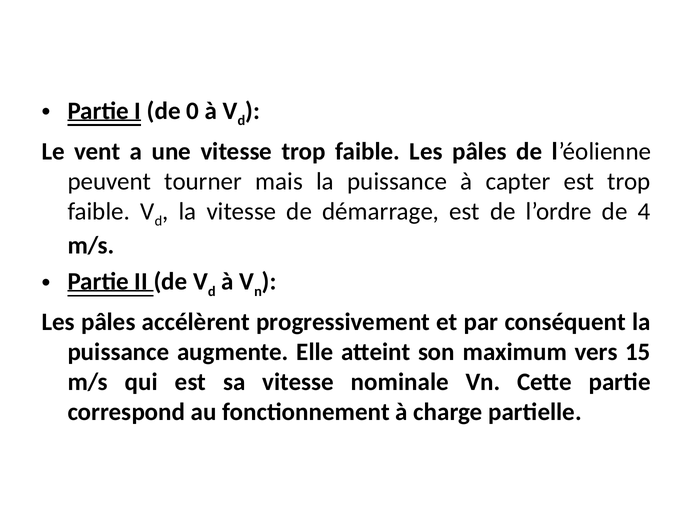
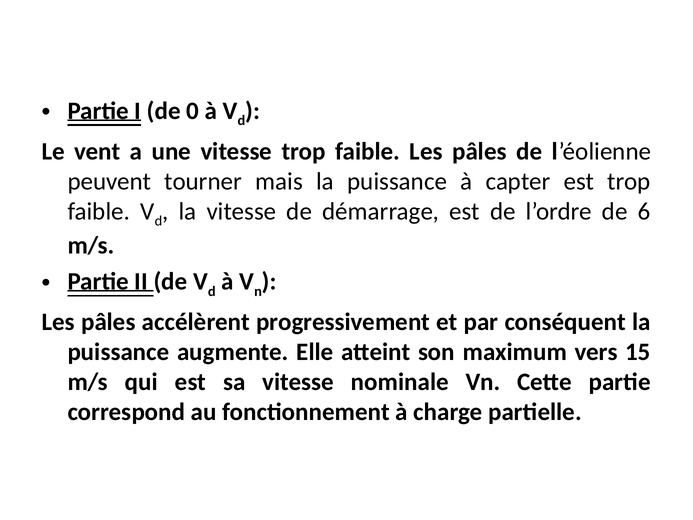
4: 4 -> 6
